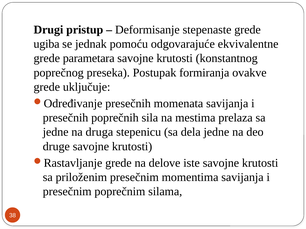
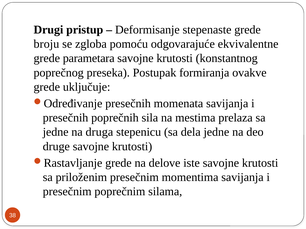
ugiba: ugiba -> broju
jednak: jednak -> zgloba
